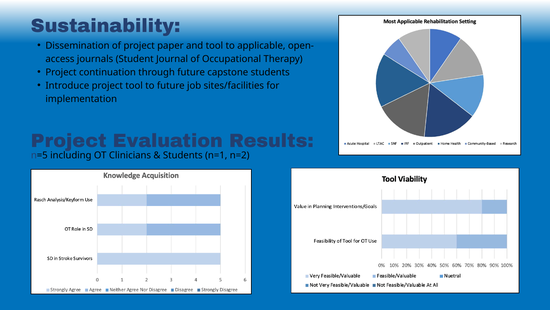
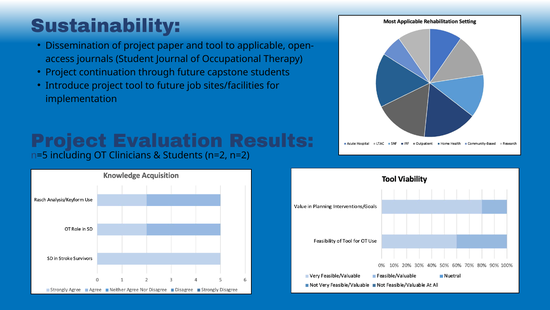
Students n=1: n=1 -> n=2
